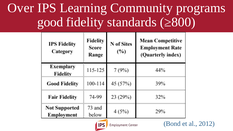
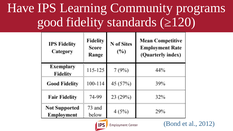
Over: Over -> Have
≥800: ≥800 -> ≥120
